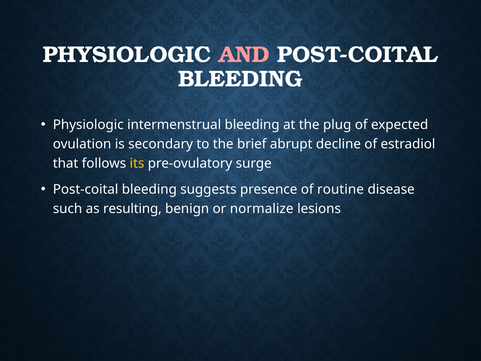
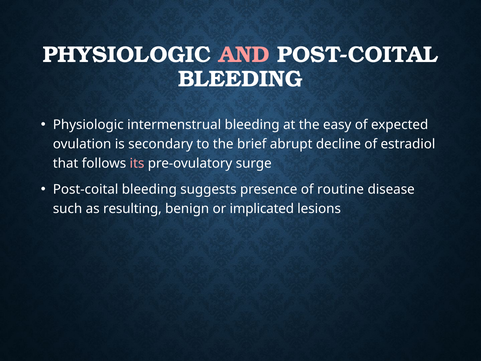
plug: plug -> easy
its colour: yellow -> pink
normalize: normalize -> implicated
